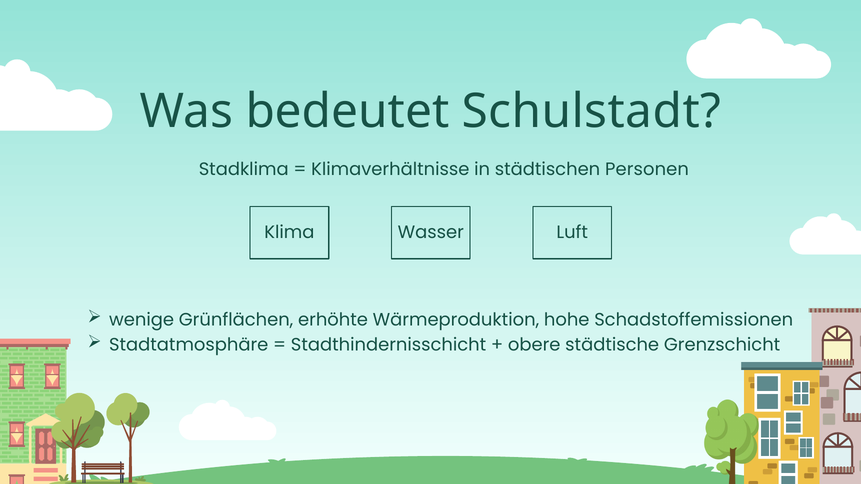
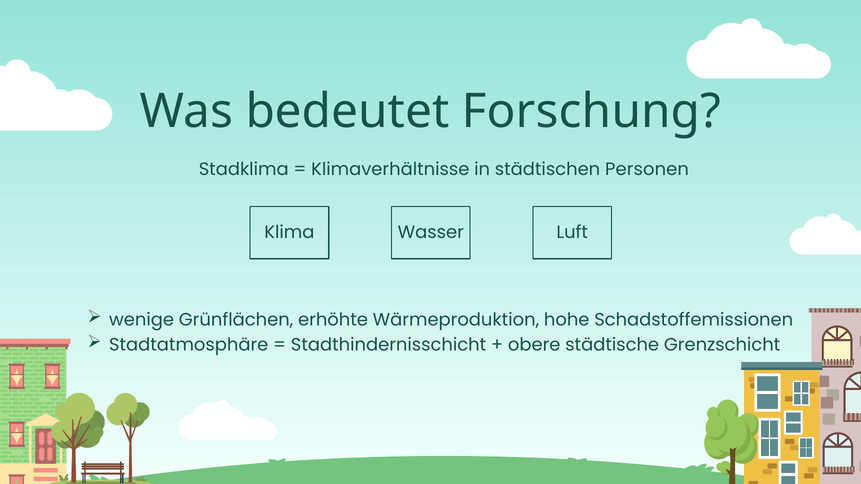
Schulstadt: Schulstadt -> Forschung
